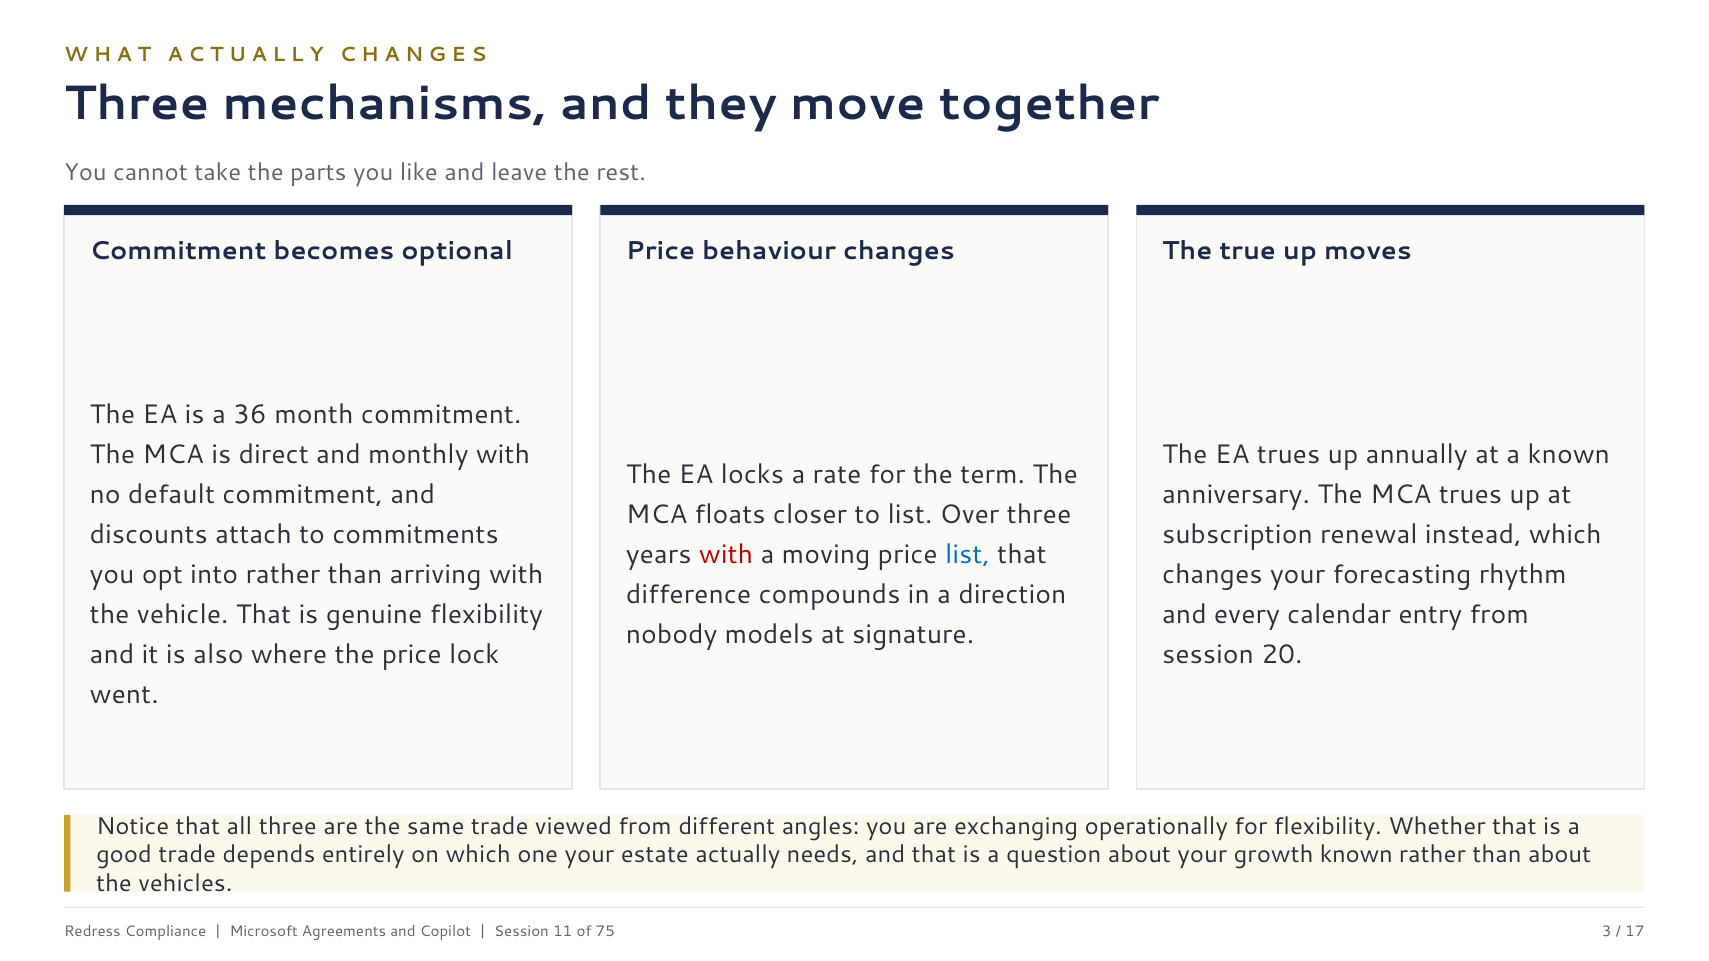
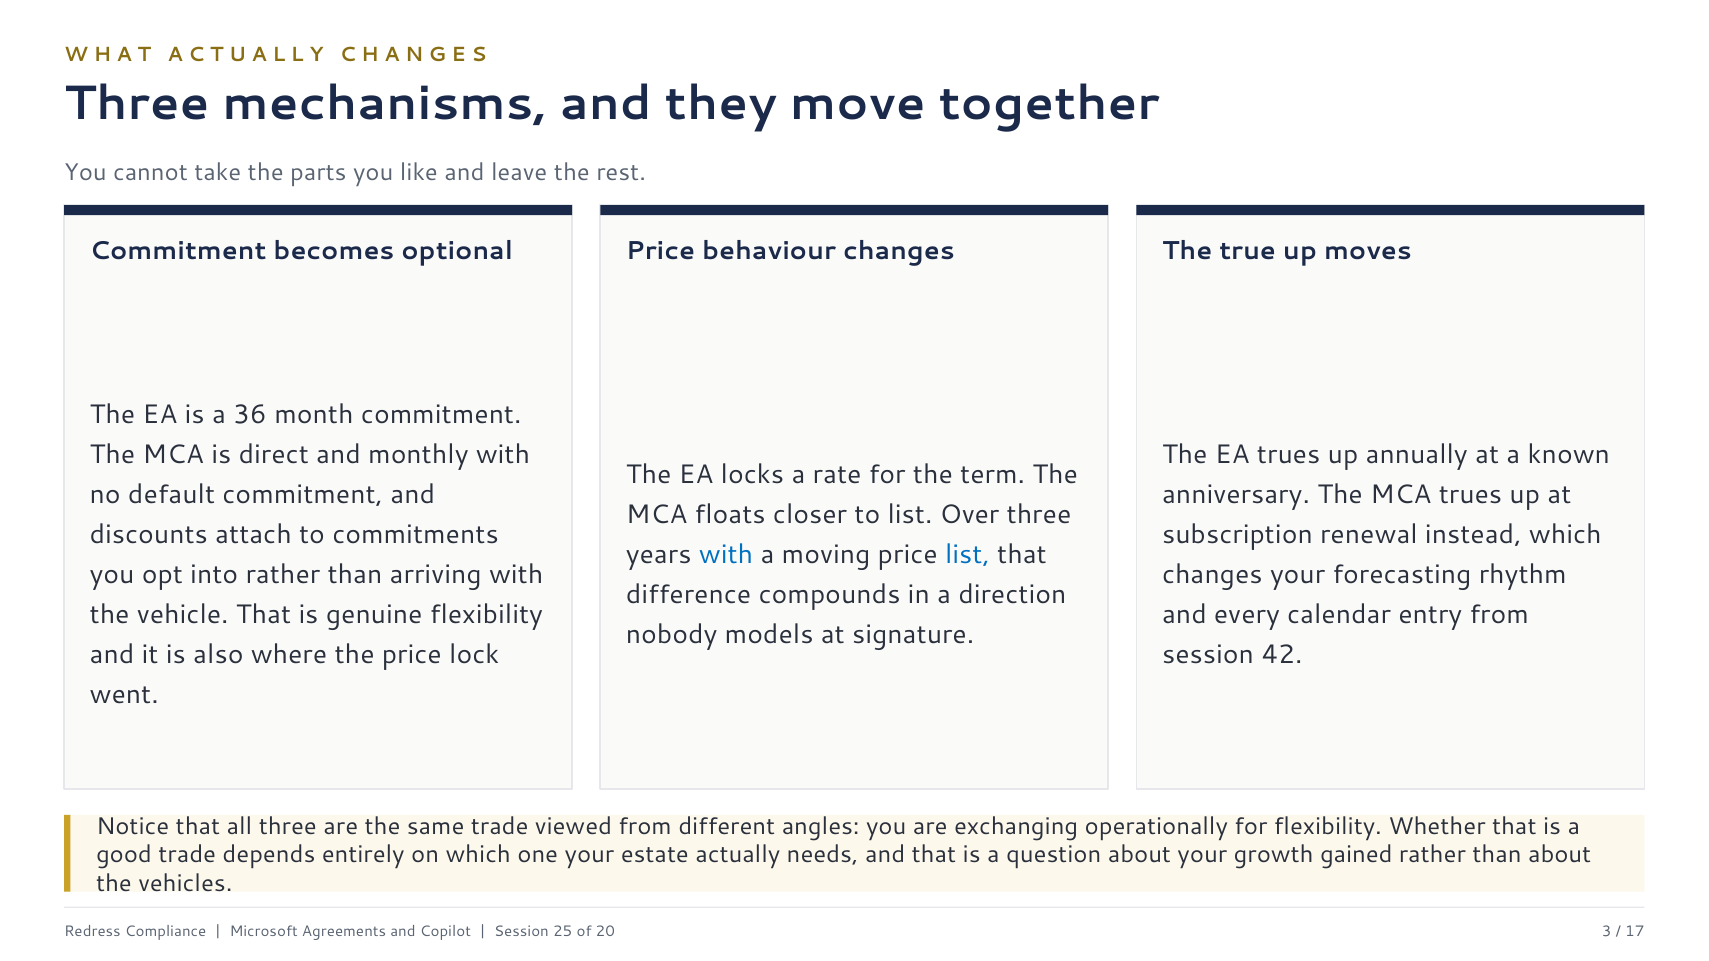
with at (726, 555) colour: red -> blue
20: 20 -> 42
growth known: known -> gained
11: 11 -> 25
75: 75 -> 20
